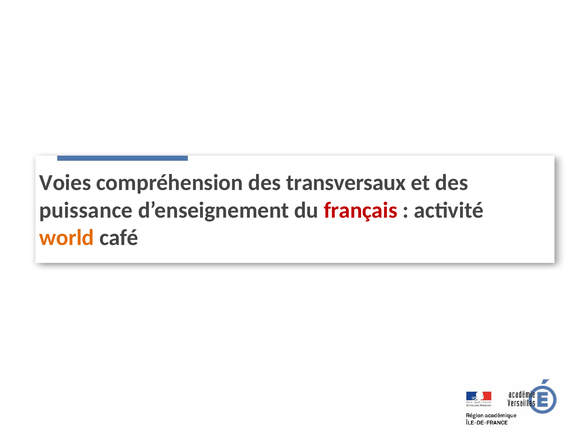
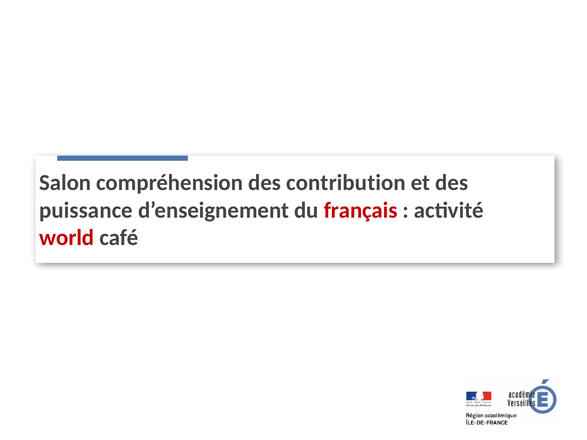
Voies: Voies -> Salon
transversaux: transversaux -> contribution
world colour: orange -> red
